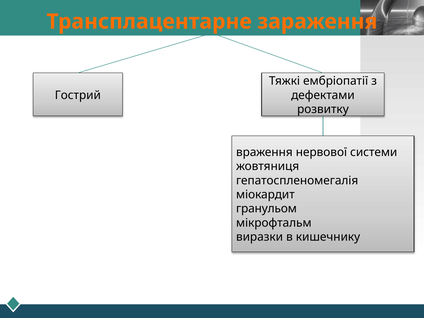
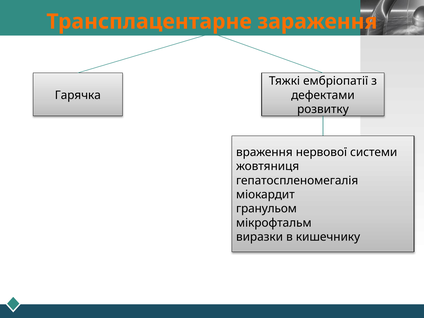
Гострий: Гострий -> Гарячка
